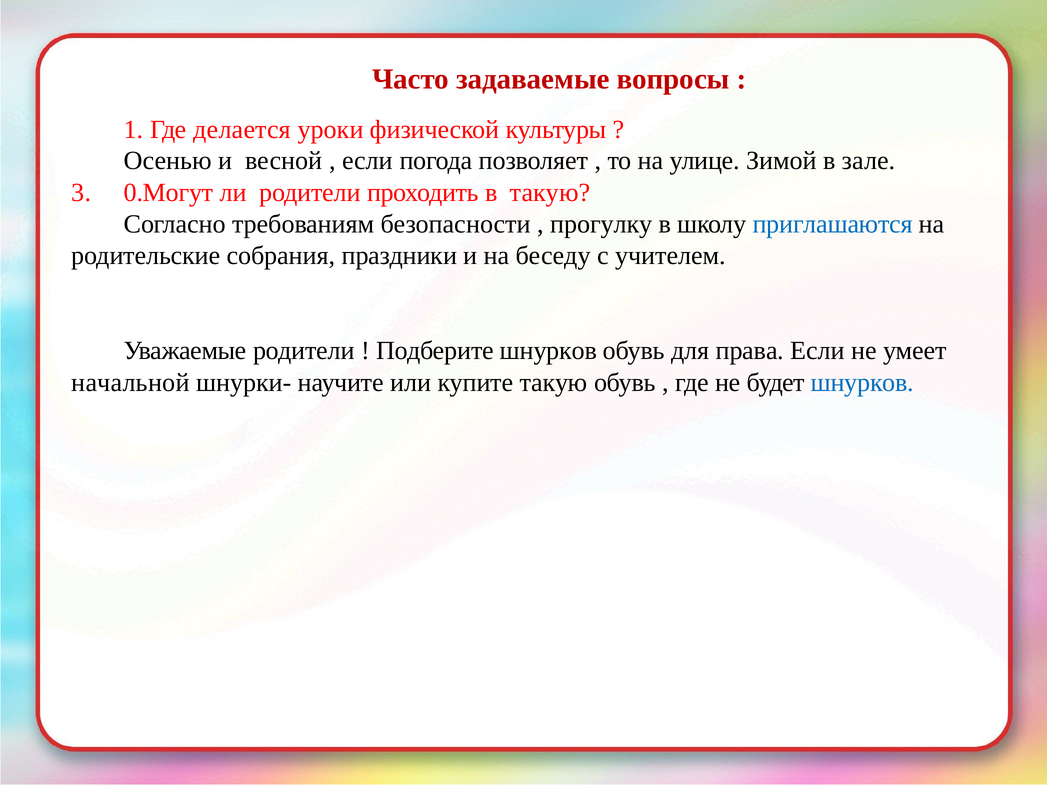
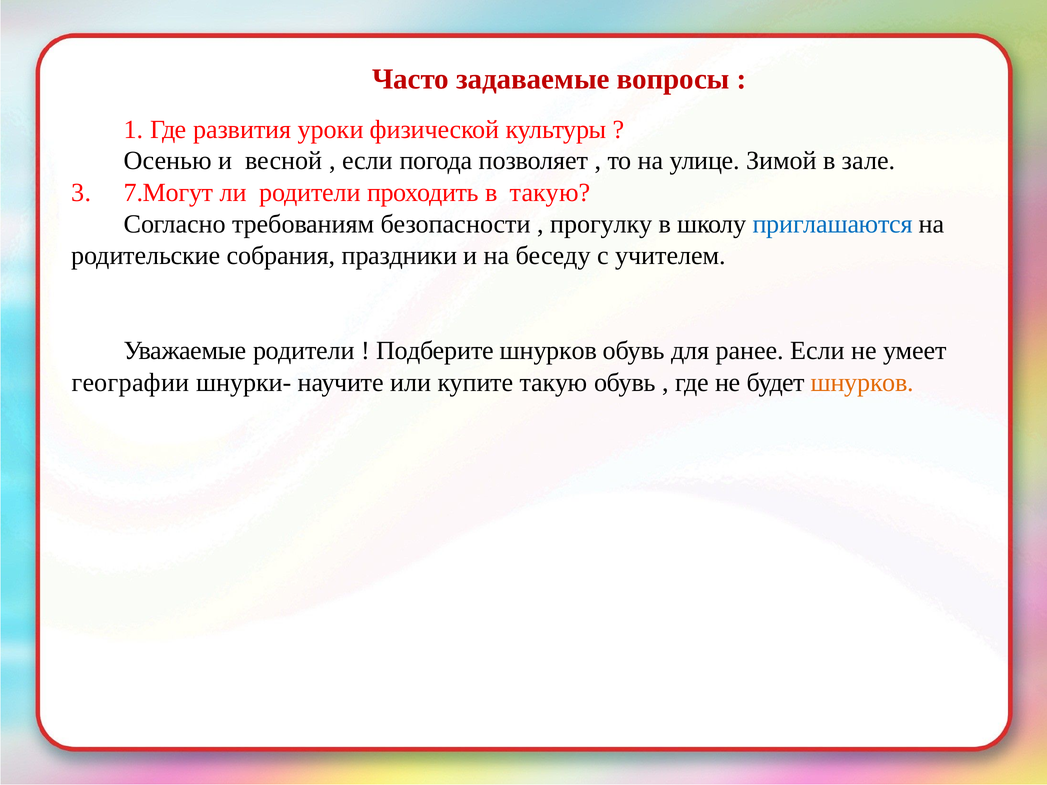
делается: делается -> развития
0.Могут: 0.Могут -> 7.Могут
права: права -> ранее
начальной: начальной -> географии
шнурков at (862, 383) colour: blue -> orange
